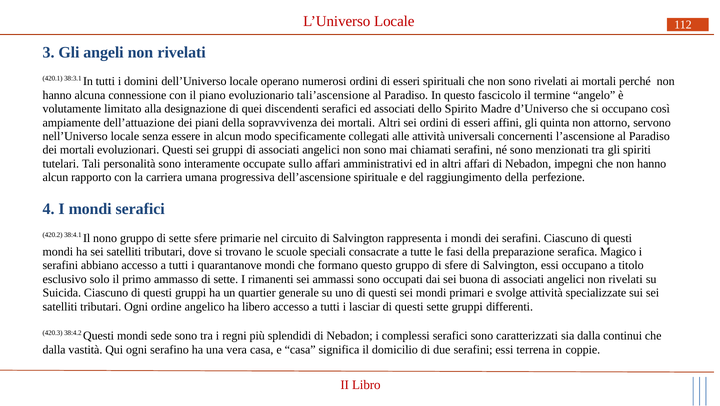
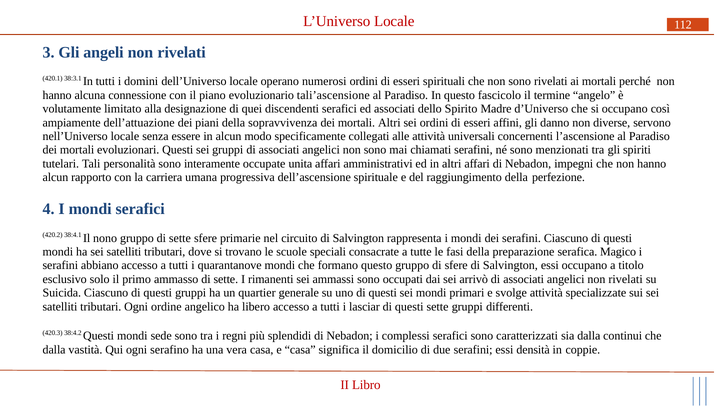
quinta: quinta -> danno
attorno: attorno -> diverse
sullo: sullo -> unita
buona: buona -> arrivò
terrena: terrena -> densità
